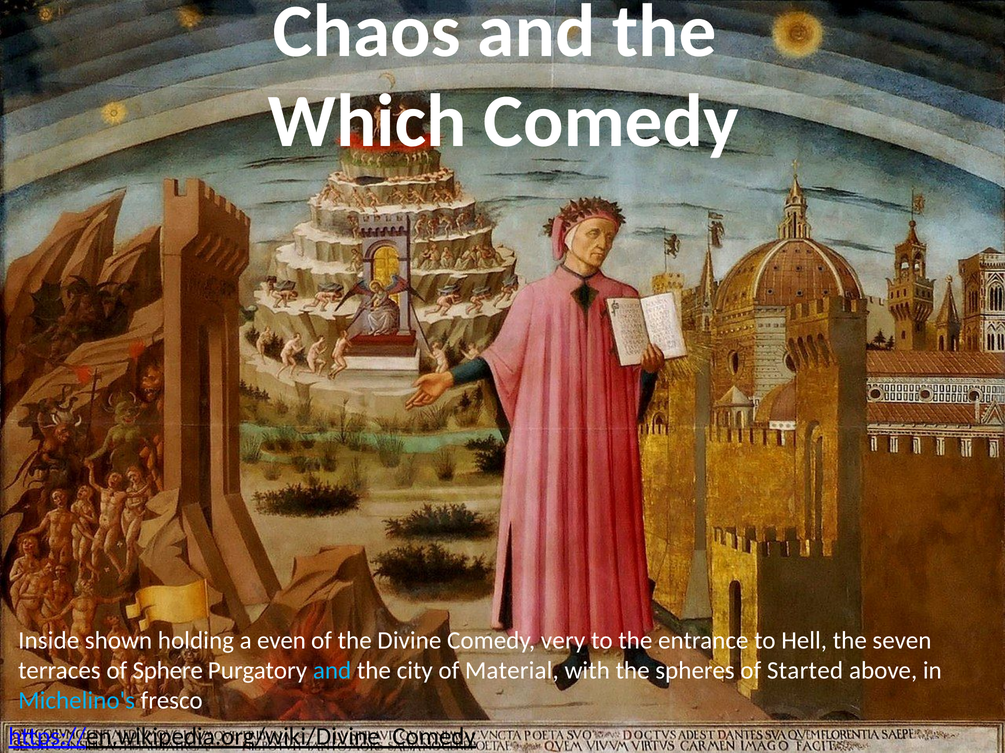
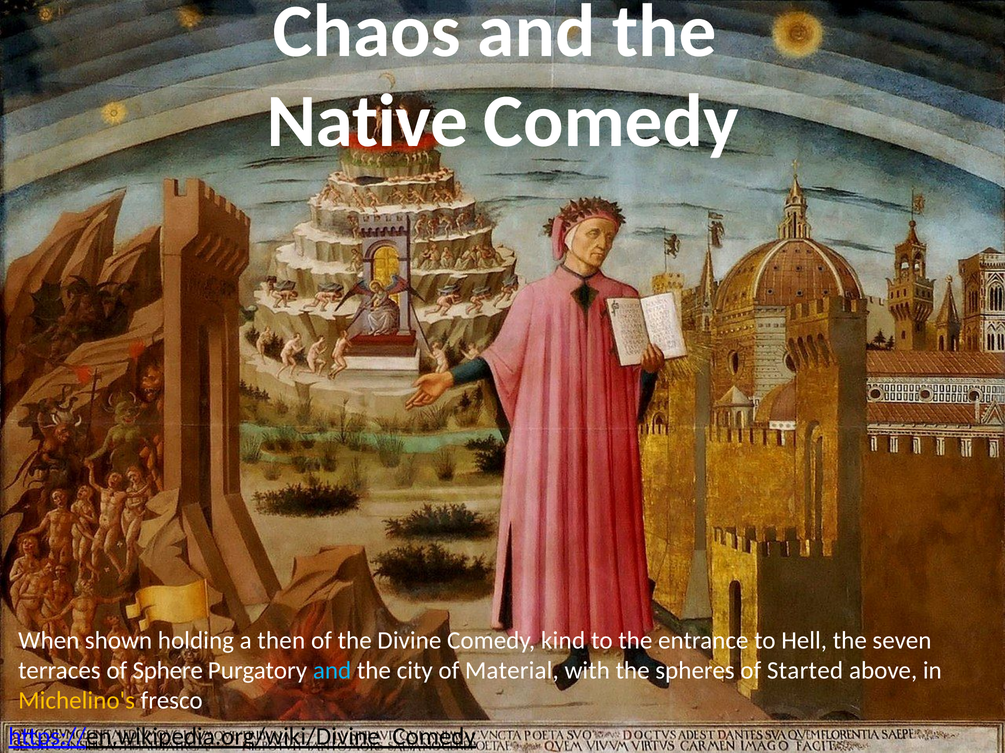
Which: Which -> Native
Inside: Inside -> When
even: even -> then
very: very -> kind
Michelino's colour: light blue -> yellow
